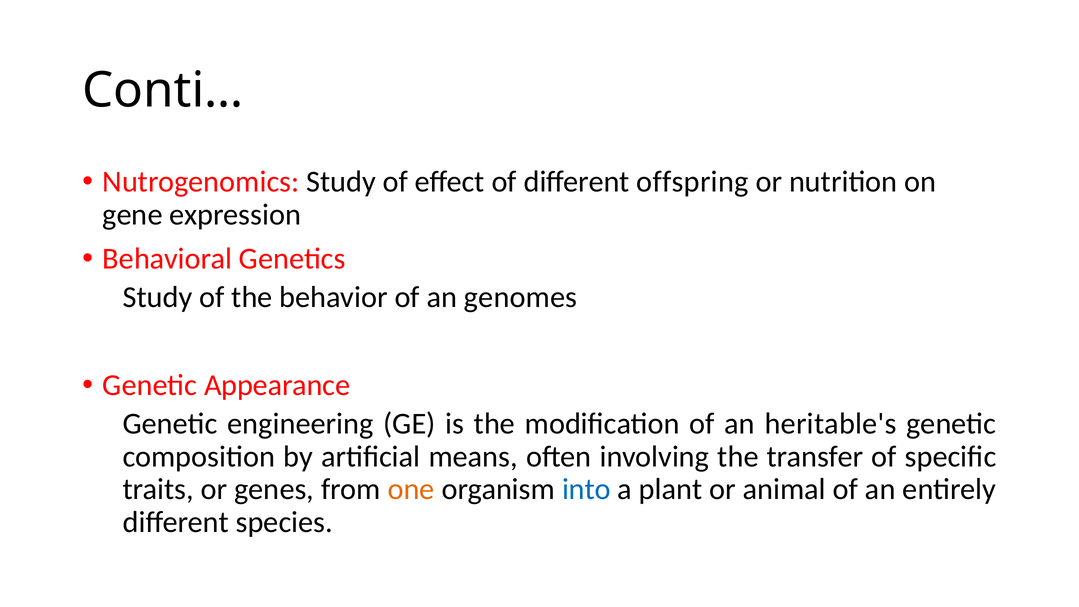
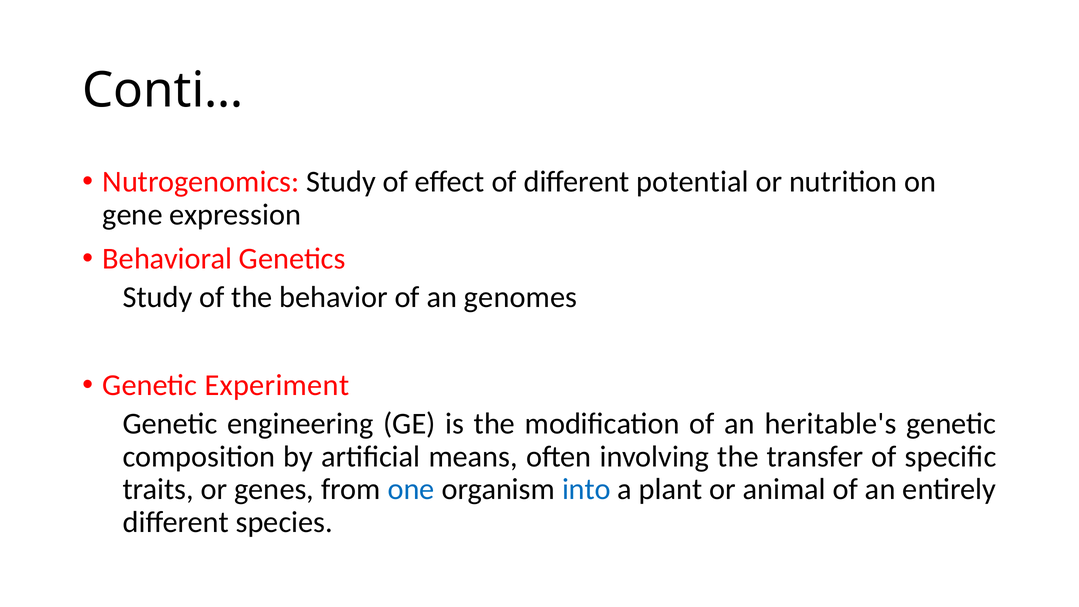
offspring: offspring -> potential
Appearance: Appearance -> Experiment
one colour: orange -> blue
